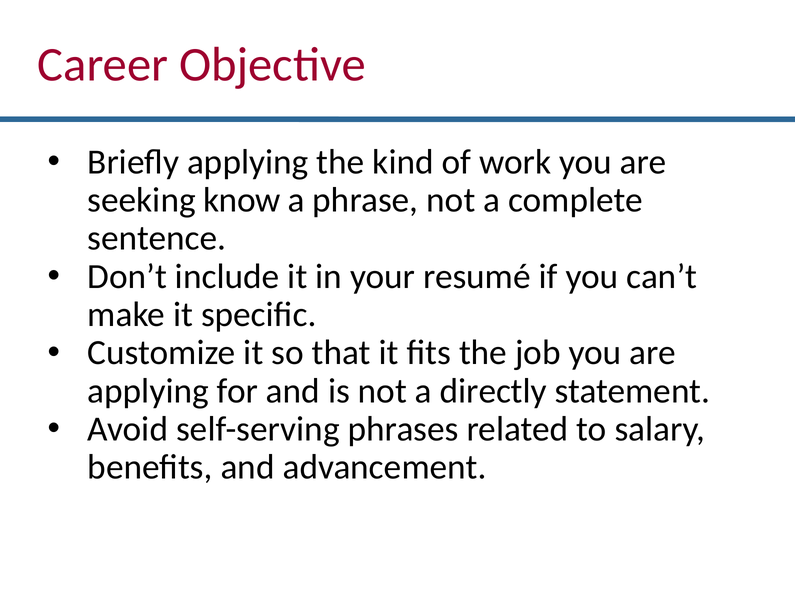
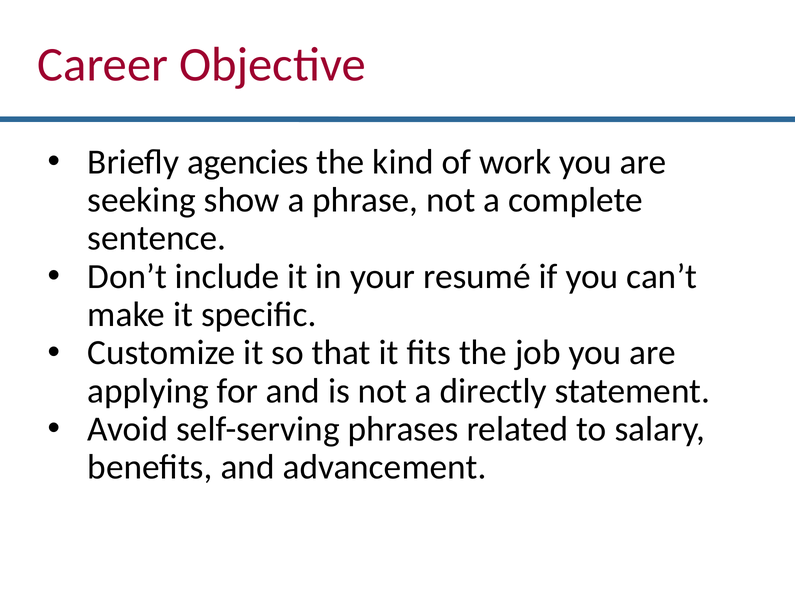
Briefly applying: applying -> agencies
know: know -> show
